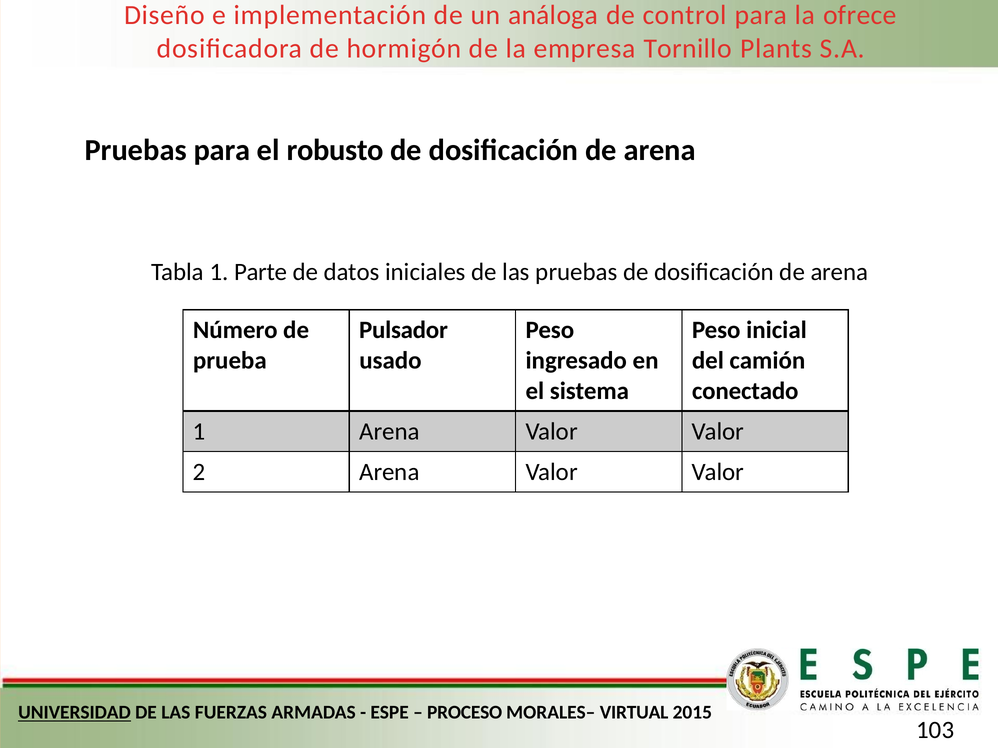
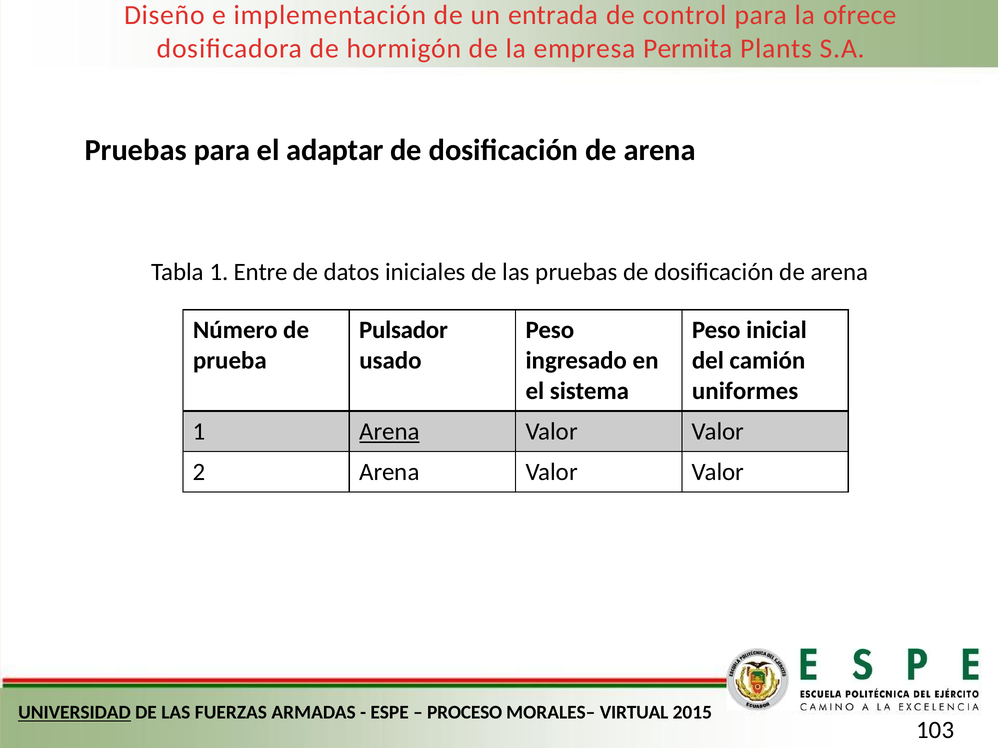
análoga: análoga -> entrada
Tornillo: Tornillo -> Permita
robusto: robusto -> adaptar
Parte: Parte -> Entre
conectado: conectado -> uniformes
Arena at (389, 432) underline: none -> present
